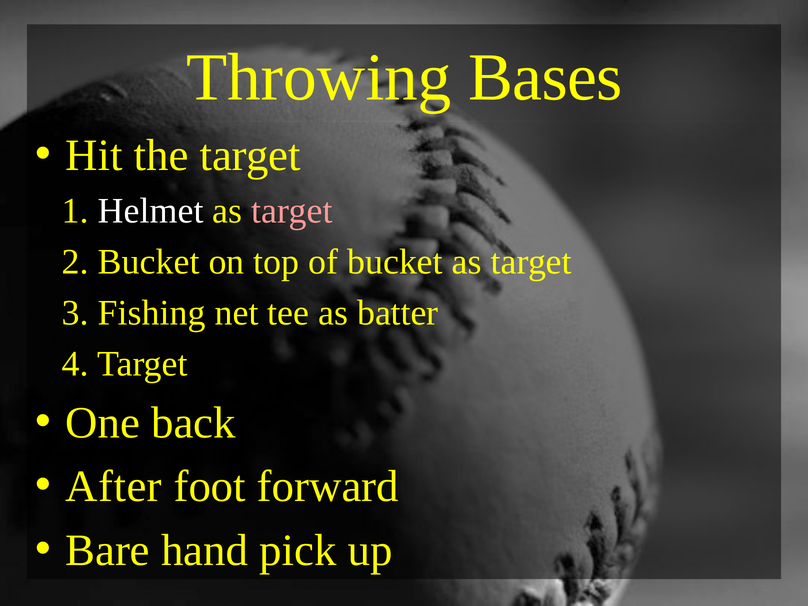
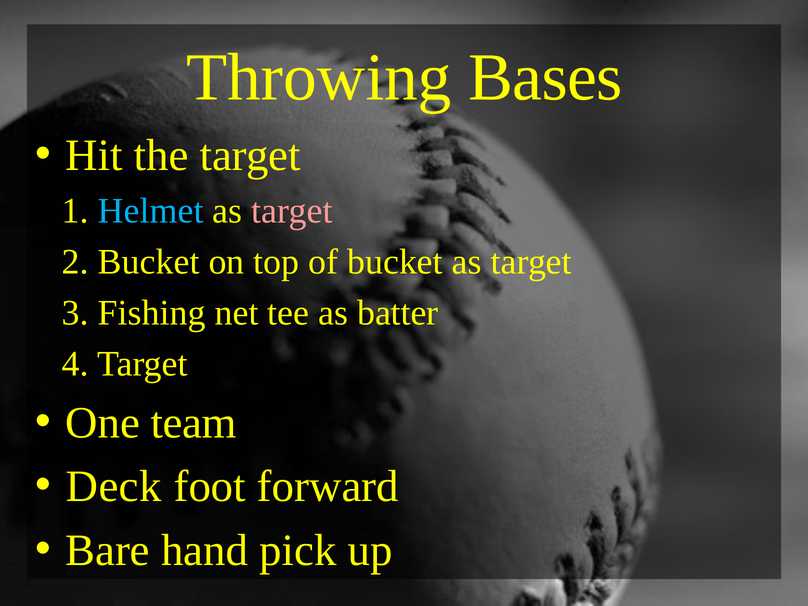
Helmet colour: white -> light blue
back: back -> team
After: After -> Deck
